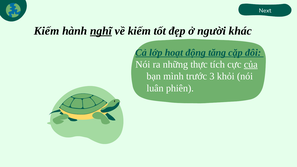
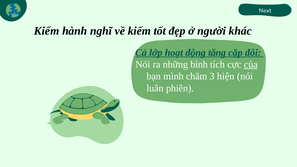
nghĩ underline: present -> none
thực: thực -> bình
trước: trước -> chăm
khỏi: khỏi -> hiện
